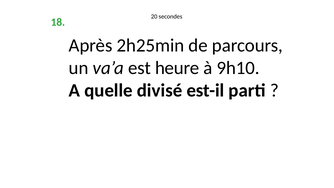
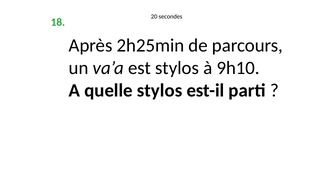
est heure: heure -> stylos
quelle divisé: divisé -> stylos
